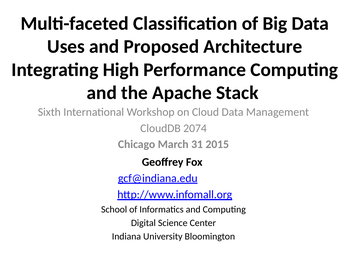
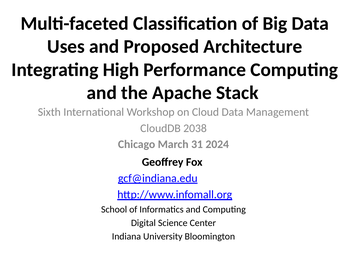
2074: 2074 -> 2038
2015: 2015 -> 2024
